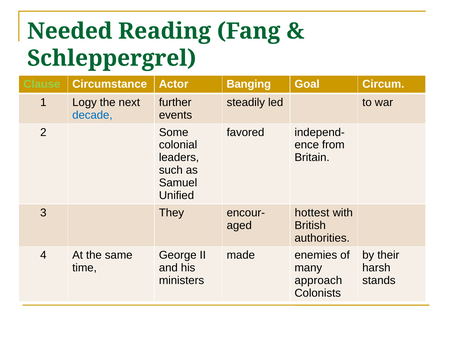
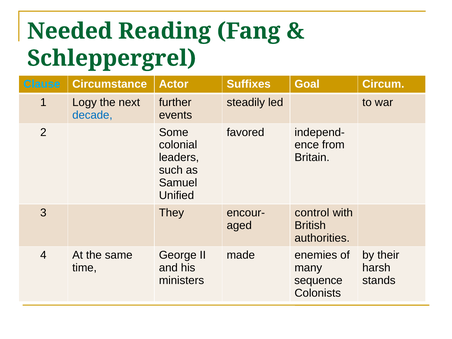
Clause colour: light green -> light blue
Banging: Banging -> Suffixes
hottest: hottest -> control
approach: approach -> sequence
